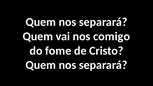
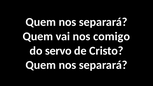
fome: fome -> servo
